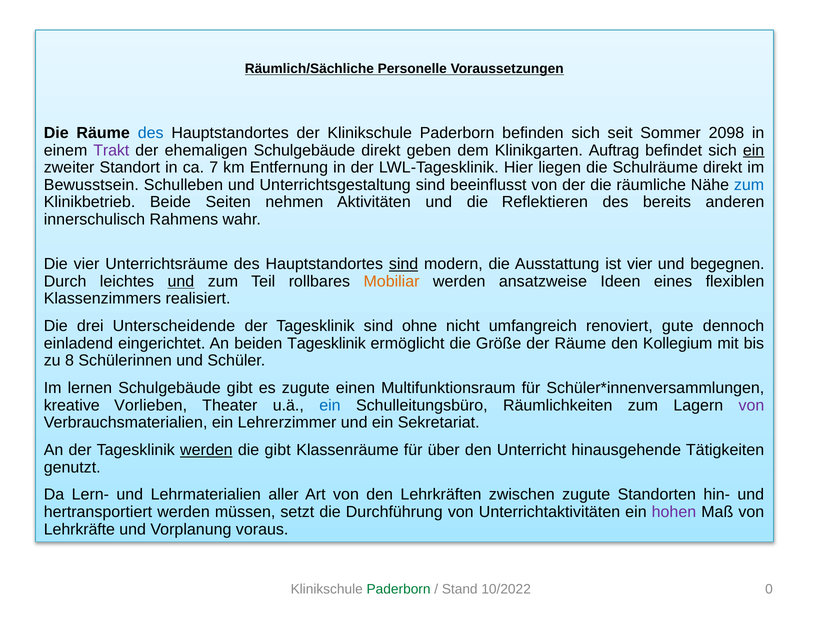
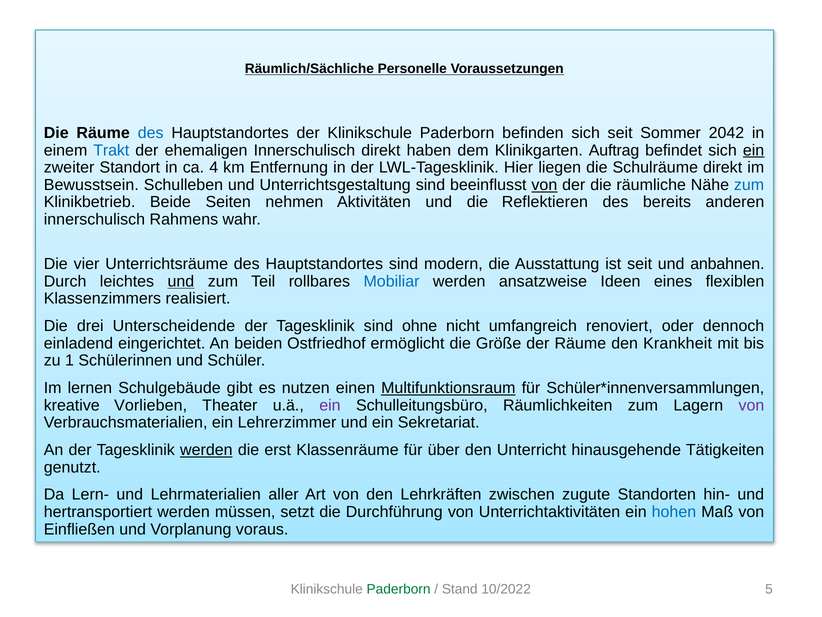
2098: 2098 -> 2042
Trakt colour: purple -> blue
ehemaligen Schulgebäude: Schulgebäude -> Innerschulisch
geben: geben -> haben
7: 7 -> 4
von at (544, 185) underline: none -> present
sind at (404, 264) underline: present -> none
ist vier: vier -> seit
begegnen: begegnen -> anbahnen
Mobiliar colour: orange -> blue
gute: gute -> oder
beiden Tagesklinik: Tagesklinik -> Ostfriedhof
Kollegium: Kollegium -> Krankheit
8: 8 -> 1
es zugute: zugute -> nutzen
Multifunktionsraum underline: none -> present
ein at (330, 405) colour: blue -> purple
die gibt: gibt -> erst
hohen colour: purple -> blue
Lehrkräfte: Lehrkräfte -> Einfließen
0: 0 -> 5
